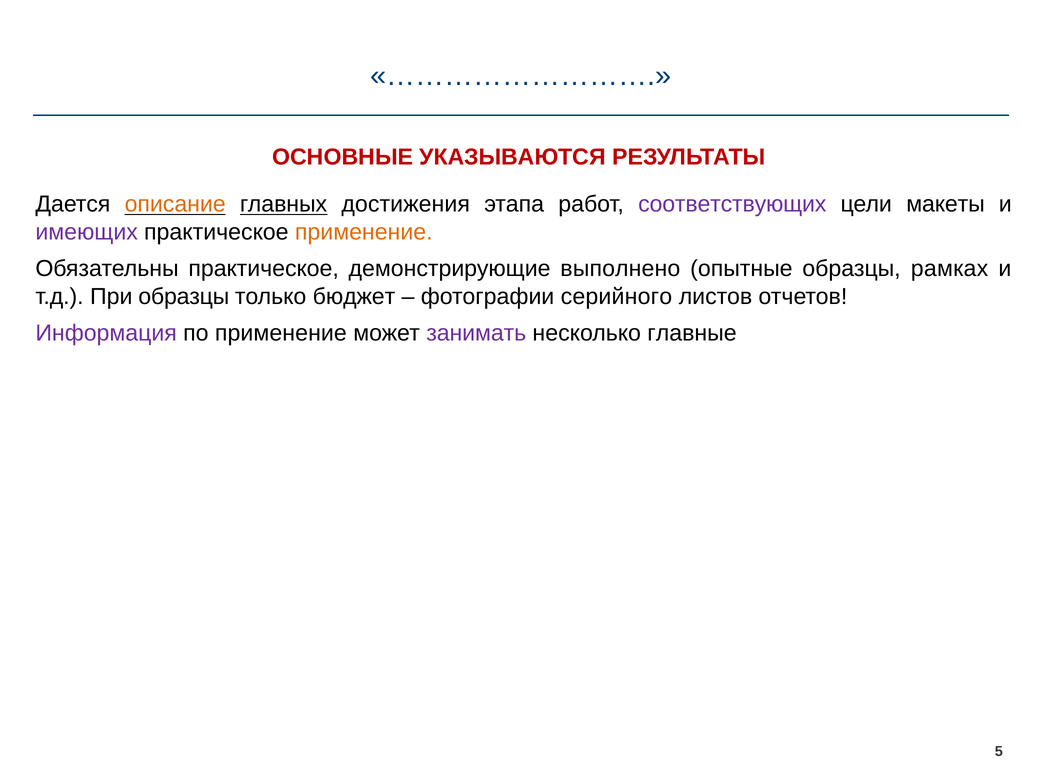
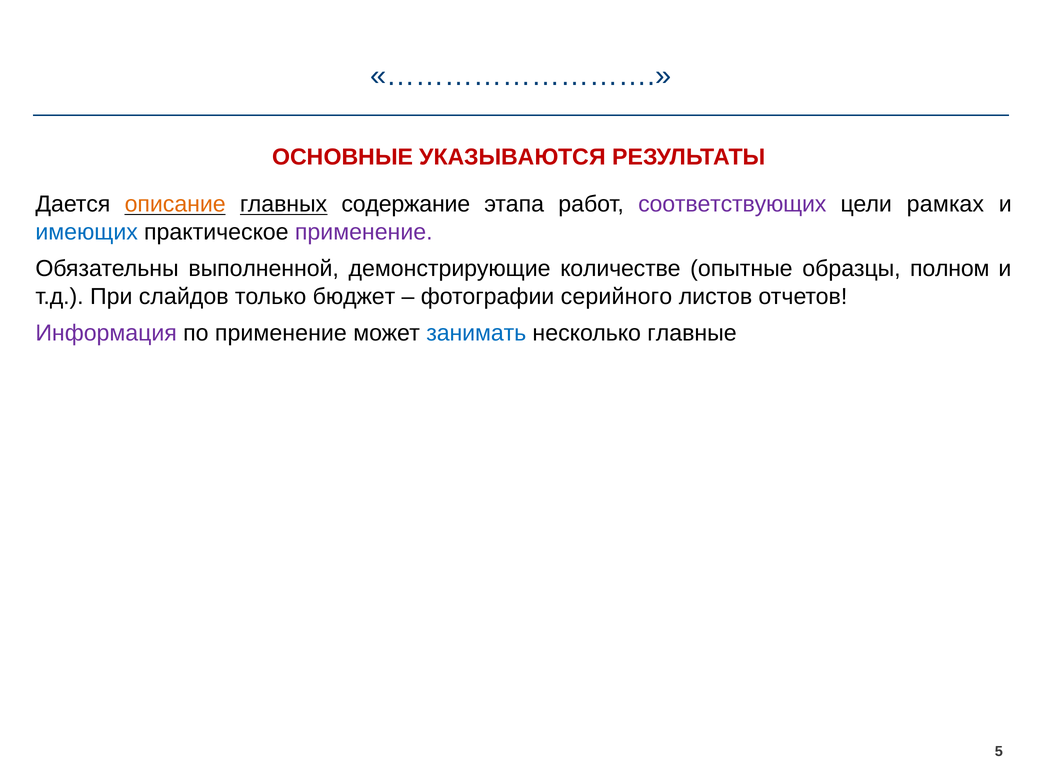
достижения: достижения -> содержание
макеты: макеты -> рамках
имеющих colour: purple -> blue
применение at (364, 232) colour: orange -> purple
Обязательны практическое: практическое -> выполненной
выполнено: выполнено -> количестве
рамках: рамках -> полном
При образцы: образцы -> слайдов
занимать colour: purple -> blue
